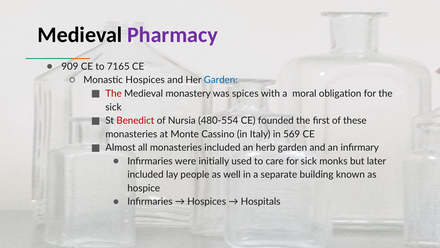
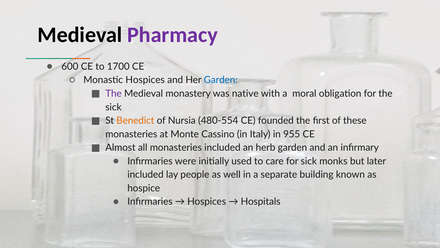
909: 909 -> 600
7165: 7165 -> 1700
The at (114, 93) colour: red -> purple
spices: spices -> native
Benedict colour: red -> orange
569: 569 -> 955
